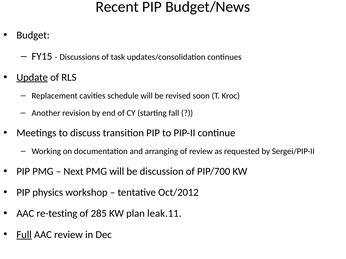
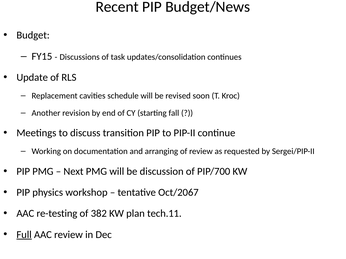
Update underline: present -> none
Oct/2012: Oct/2012 -> Oct/2067
285: 285 -> 382
leak.11: leak.11 -> tech.11
